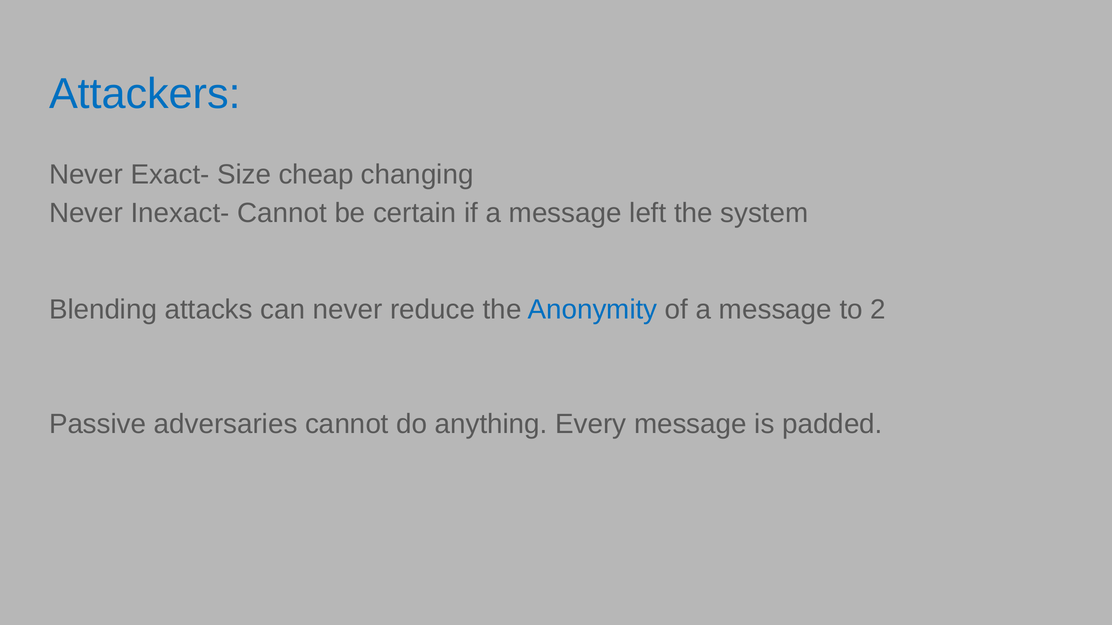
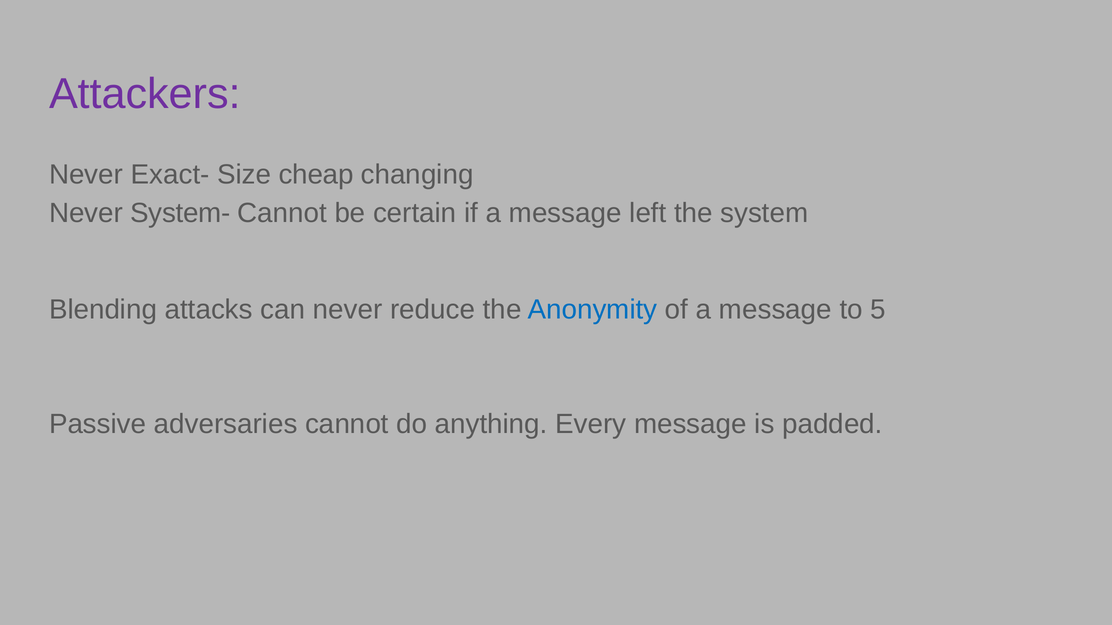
Attackers colour: blue -> purple
Inexact-: Inexact- -> System-
2: 2 -> 5
